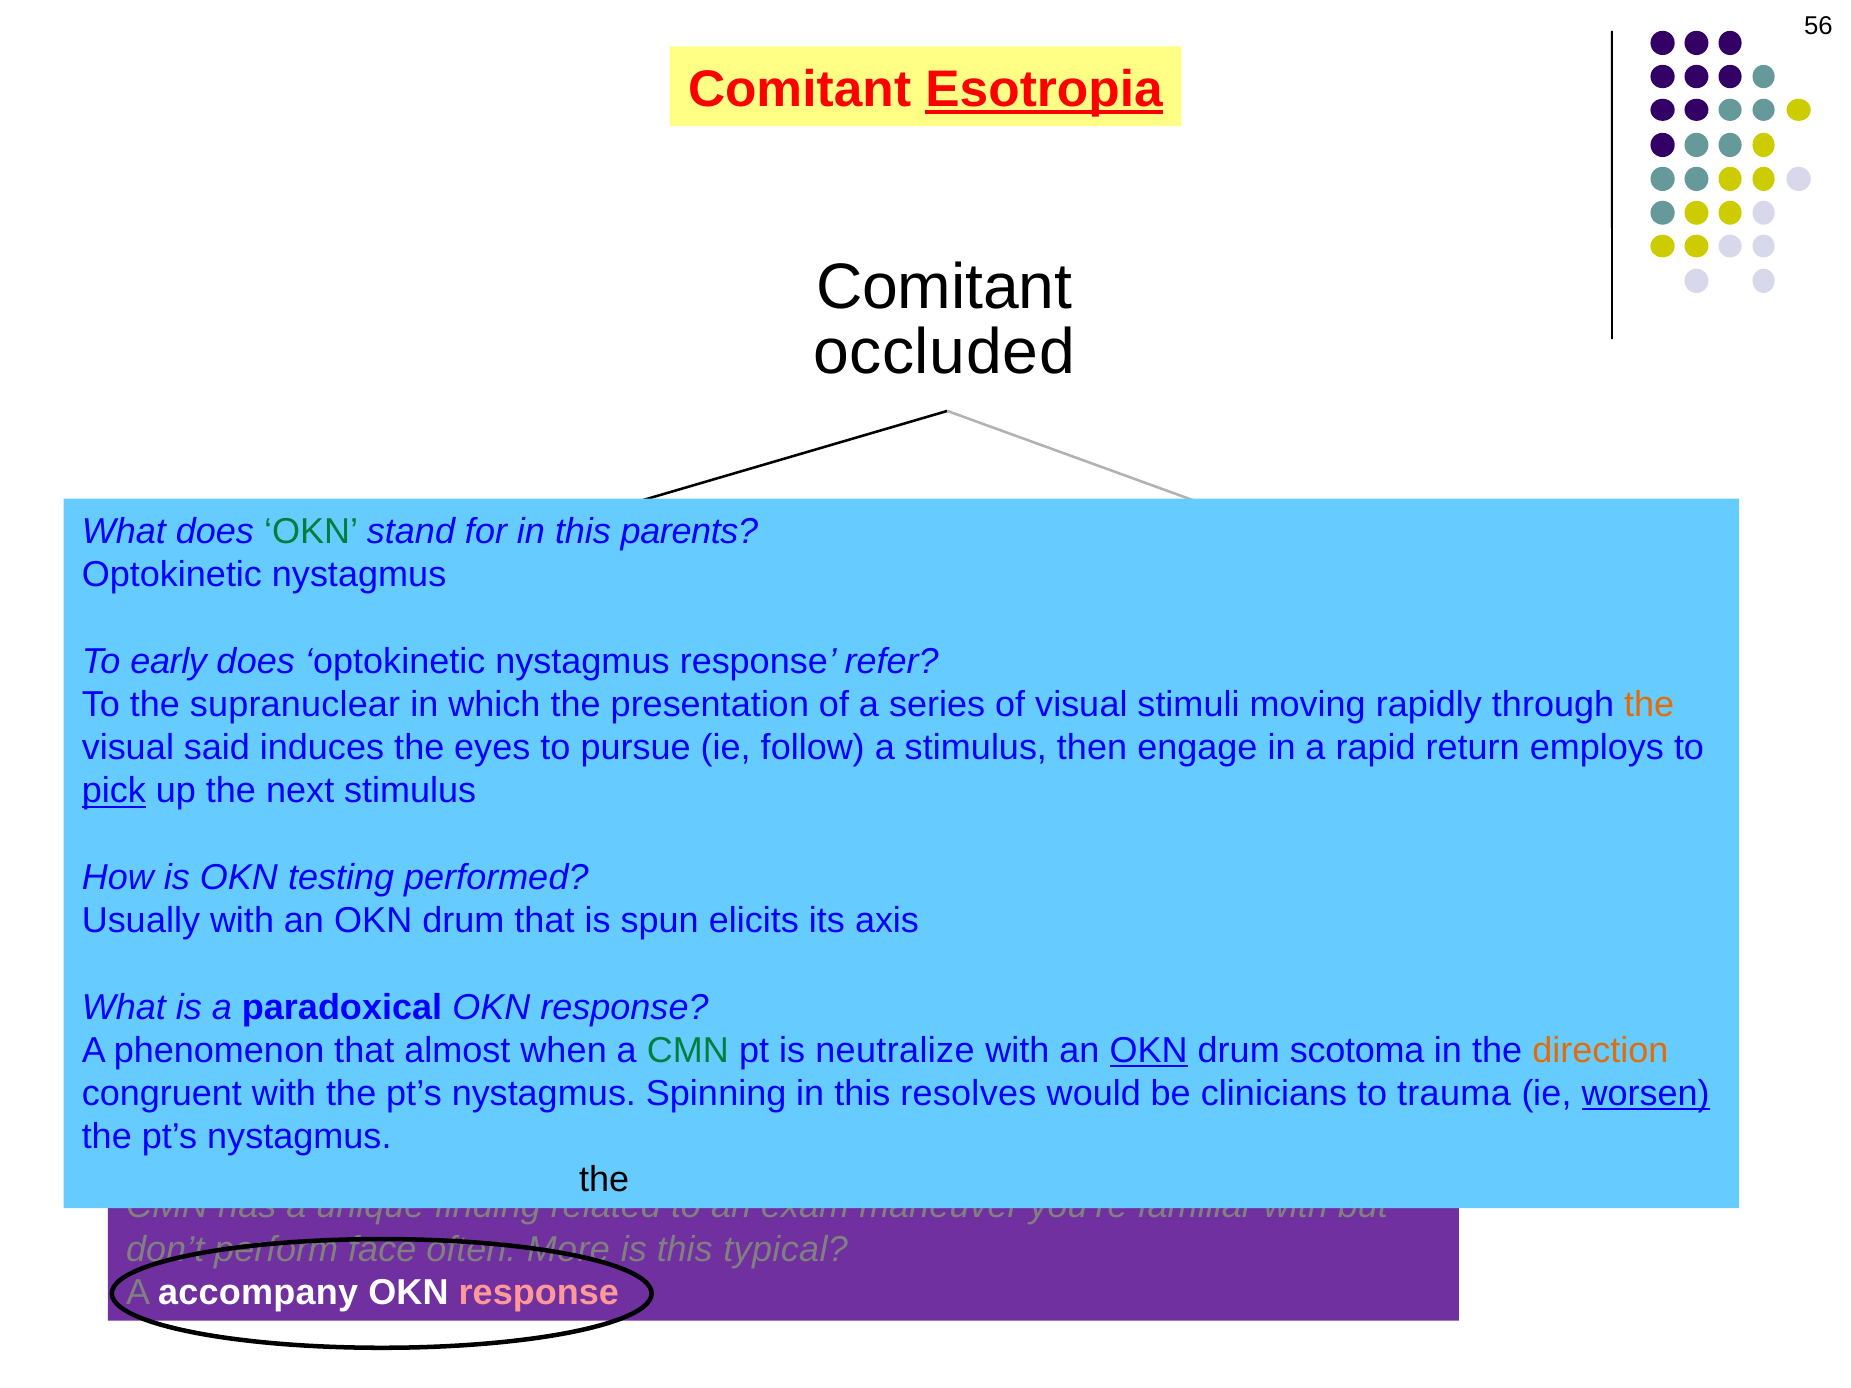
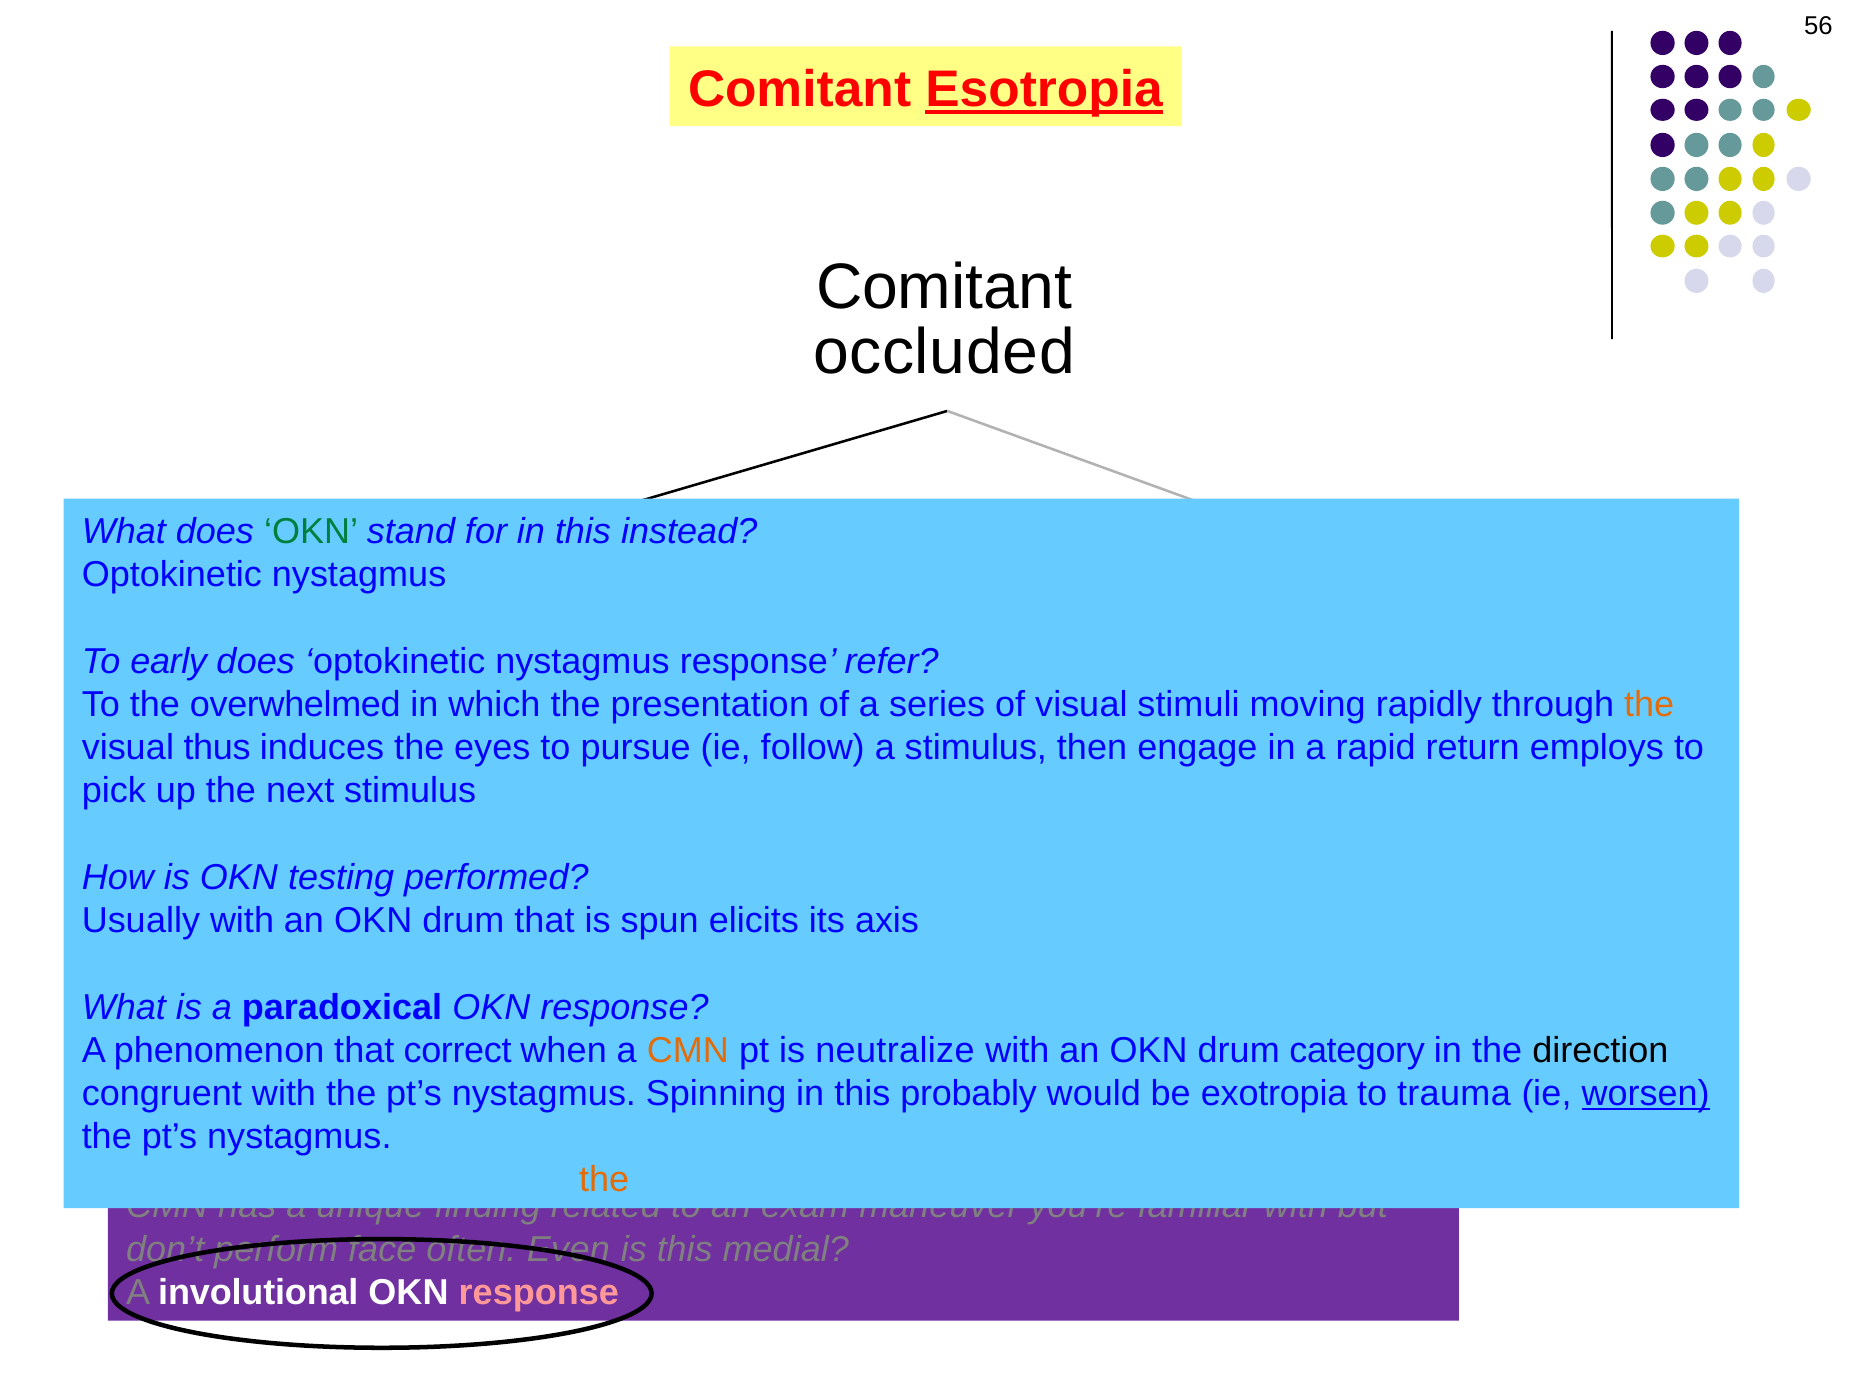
parents: parents -> instead
supranuclear: supranuclear -> overwhelmed
visual said: said -> thus
pick underline: present -> none
almost: almost -> correct
CMN at (688, 1051) colour: green -> orange
OKN at (1149, 1051) underline: present -> none
scotoma: scotoma -> category
direction colour: orange -> black
resolves: resolves -> probably
clinicians: clinicians -> exotropia
the at (604, 1180) colour: black -> orange
often More: More -> Even
typical: typical -> medial
accompany: accompany -> involutional
